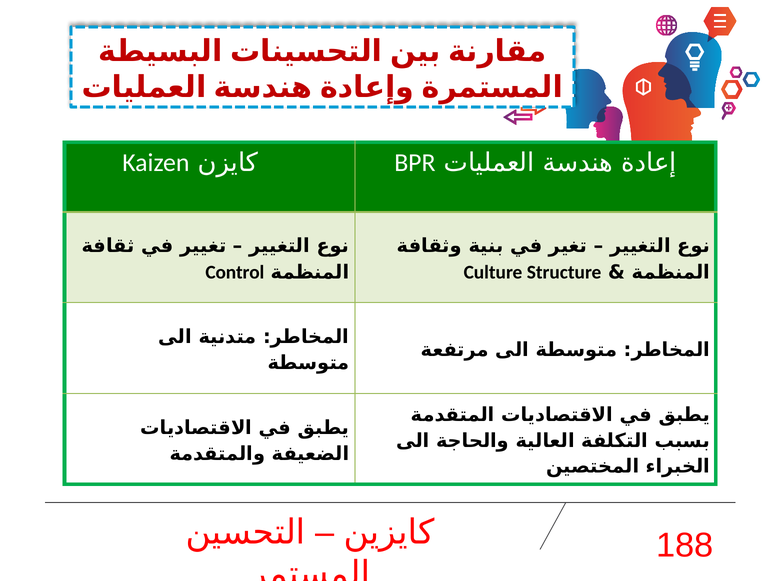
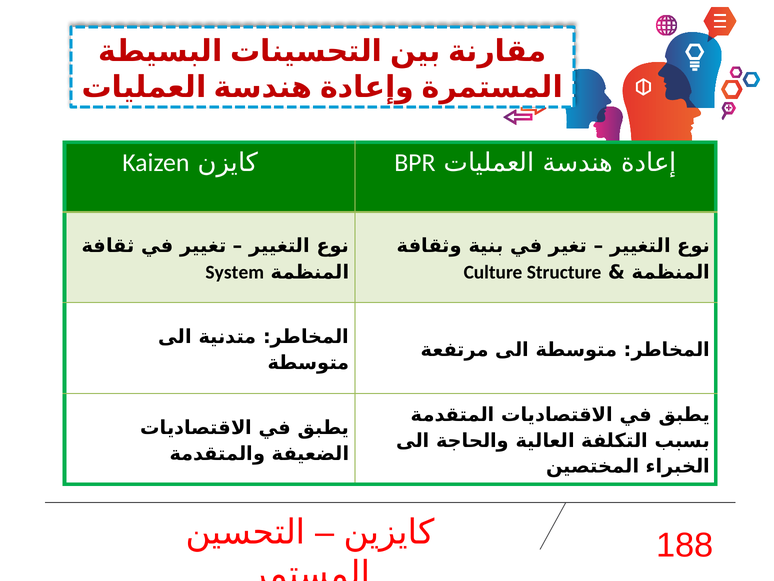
Control: Control -> System
